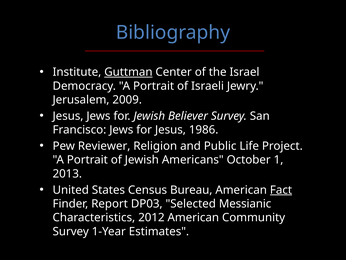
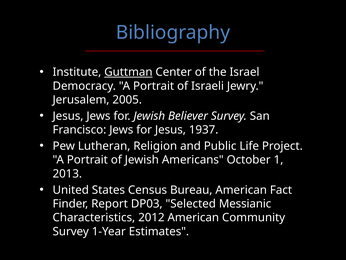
2009: 2009 -> 2005
1986: 1986 -> 1937
Reviewer: Reviewer -> Lutheran
Fact underline: present -> none
